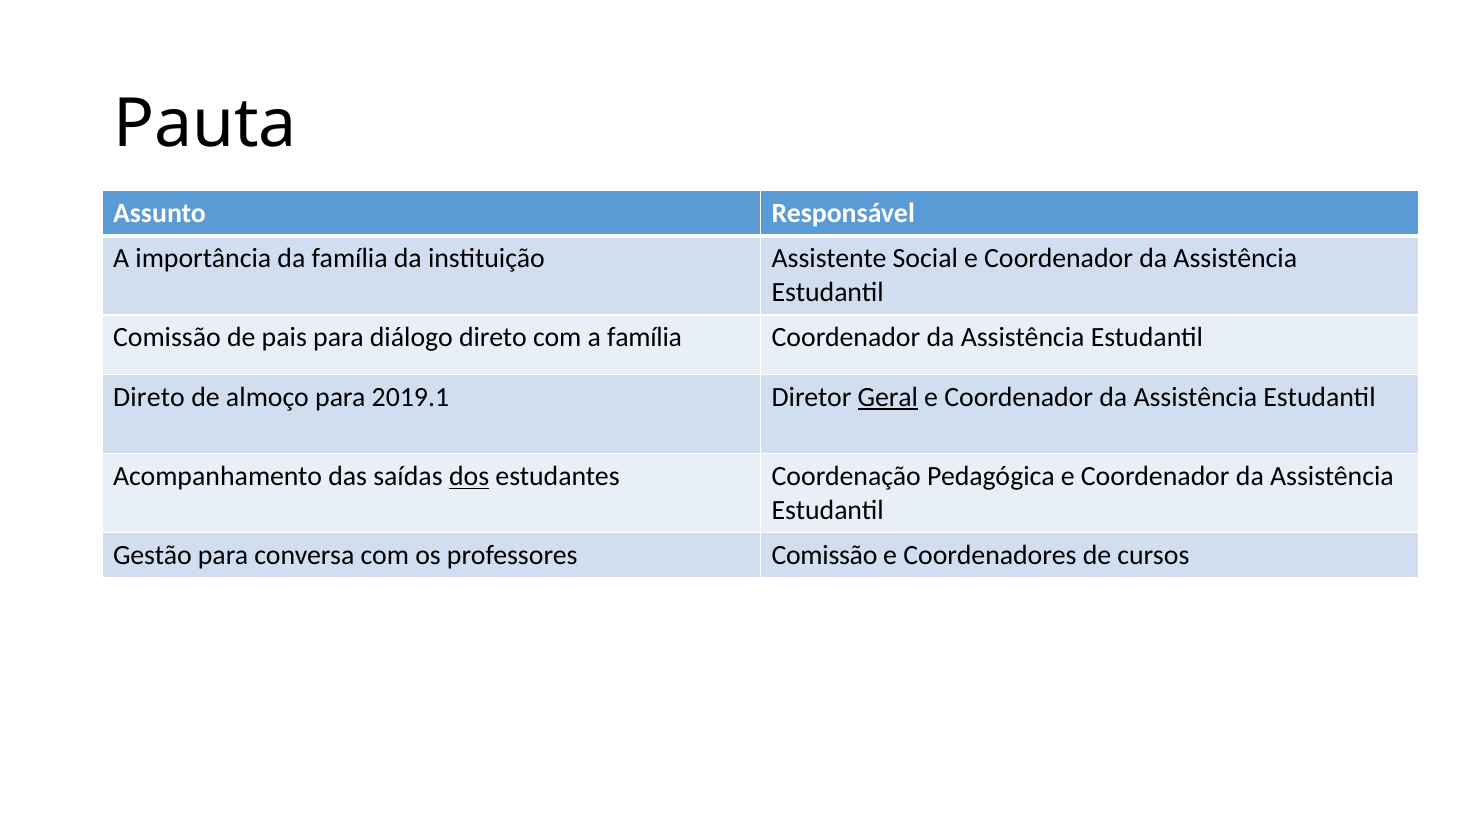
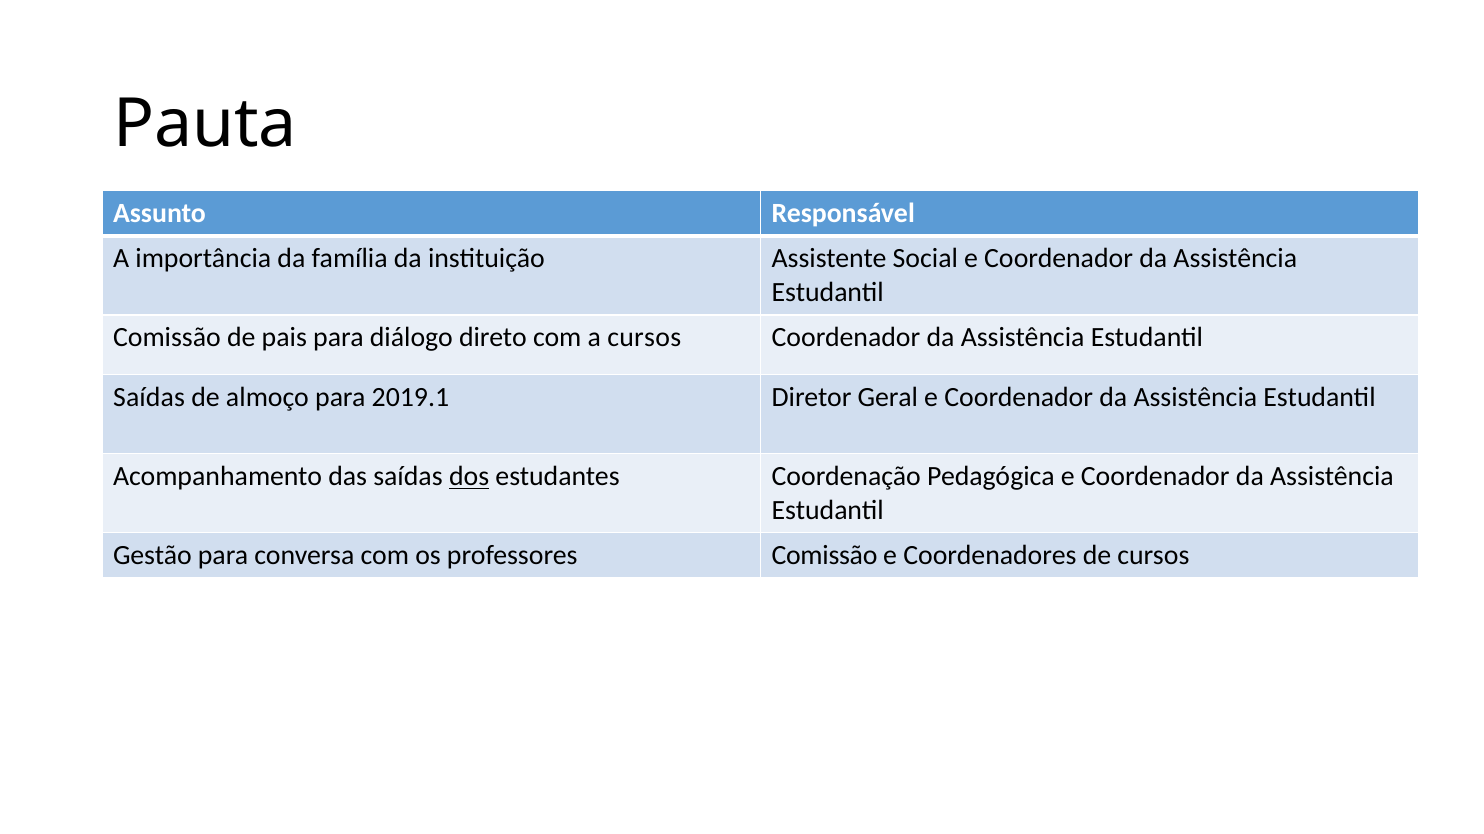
a família: família -> cursos
Direto at (149, 398): Direto -> Saídas
Geral underline: present -> none
